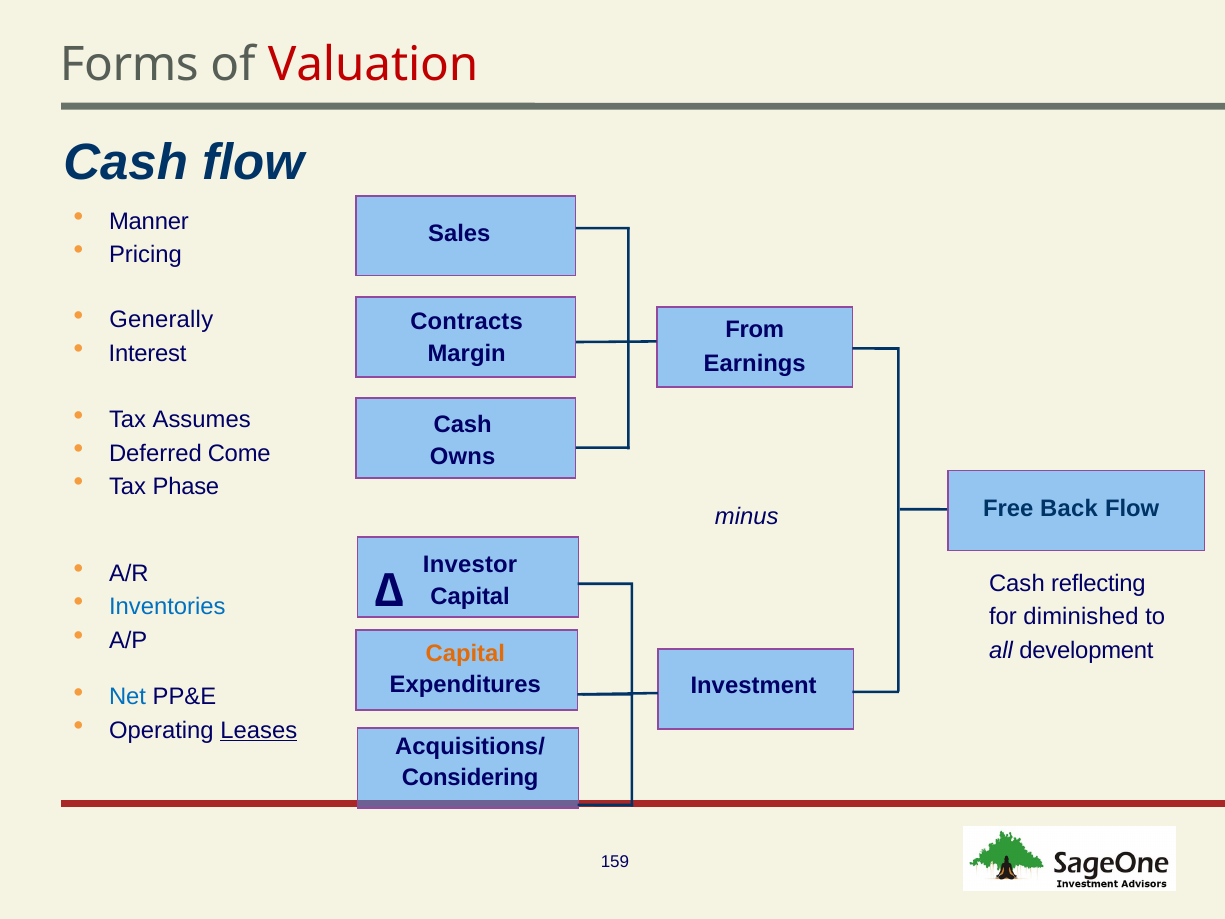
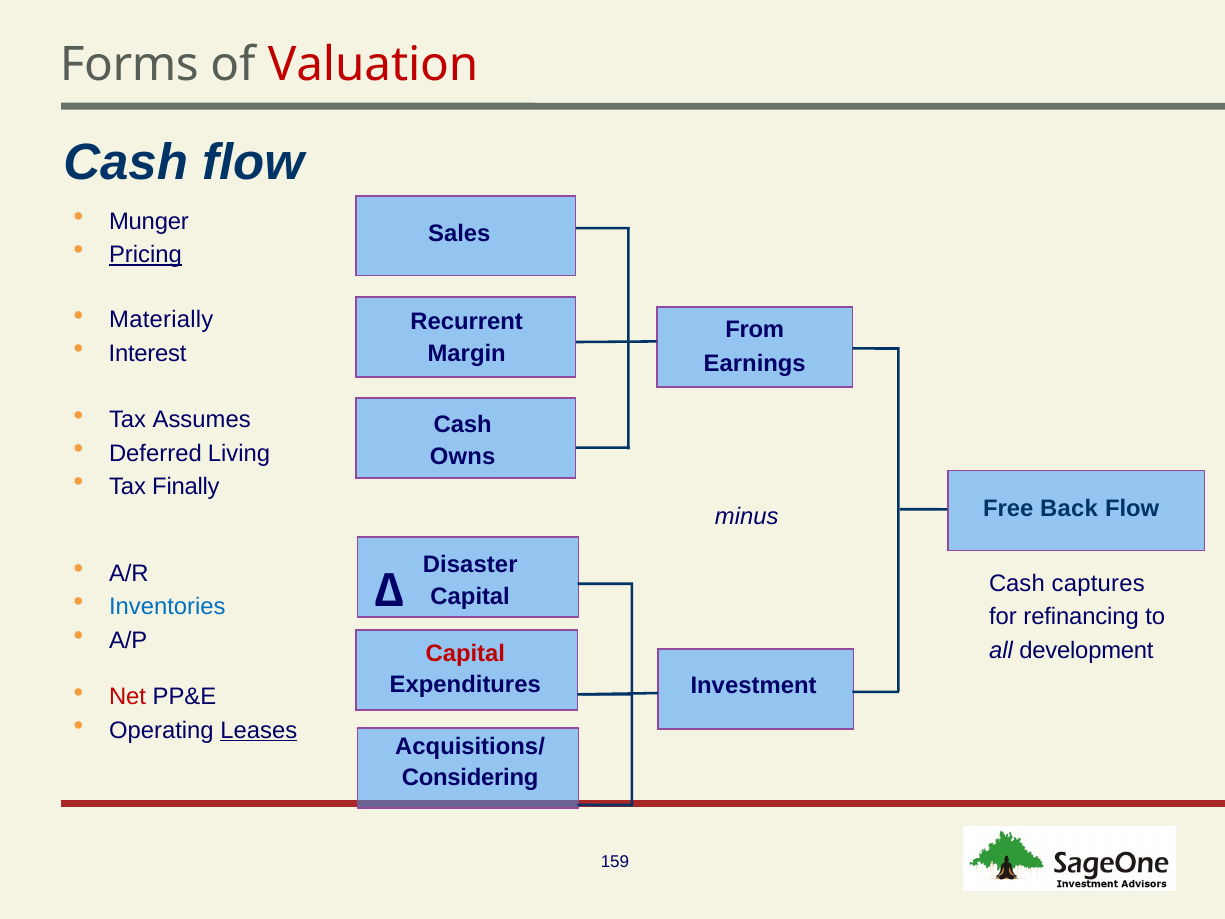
Manner: Manner -> Munger
Pricing underline: none -> present
Generally: Generally -> Materially
Contracts: Contracts -> Recurrent
Come: Come -> Living
Phase: Phase -> Finally
Investor: Investor -> Disaster
reflecting: reflecting -> captures
diminished: diminished -> refinancing
Capital at (465, 653) colour: orange -> red
Net colour: blue -> red
